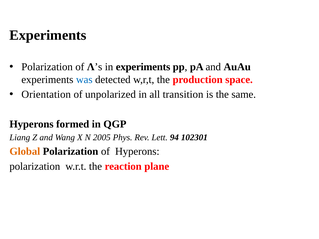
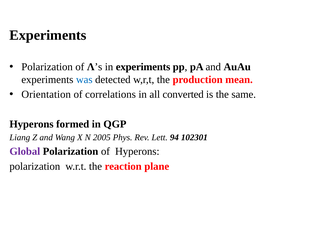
space: space -> mean
unpolarized: unpolarized -> correlations
transition: transition -> converted
Global colour: orange -> purple
